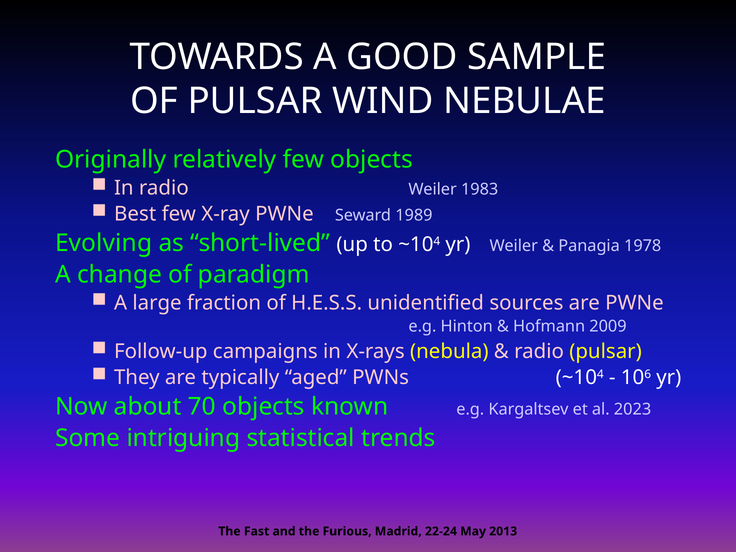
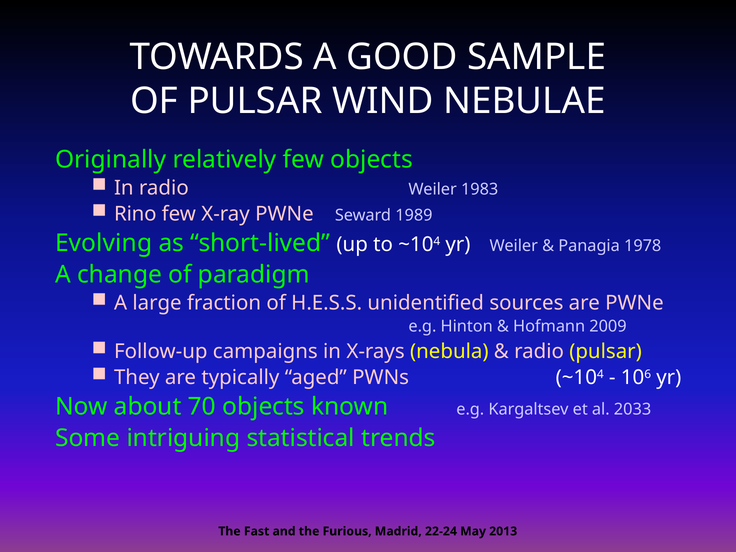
Best: Best -> Rino
2023: 2023 -> 2033
